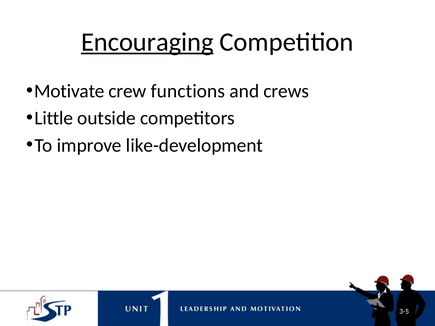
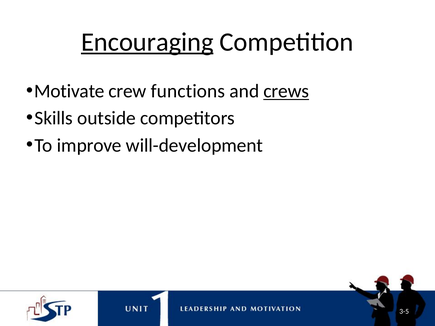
crews underline: none -> present
Little: Little -> Skills
like-development: like-development -> will-development
